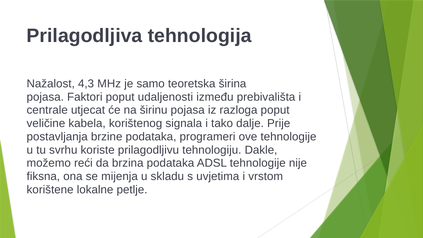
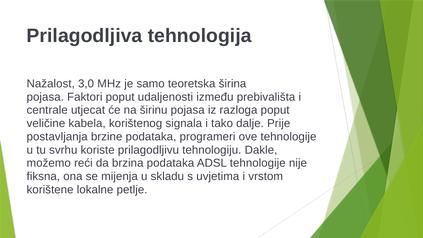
4,3: 4,3 -> 3,0
